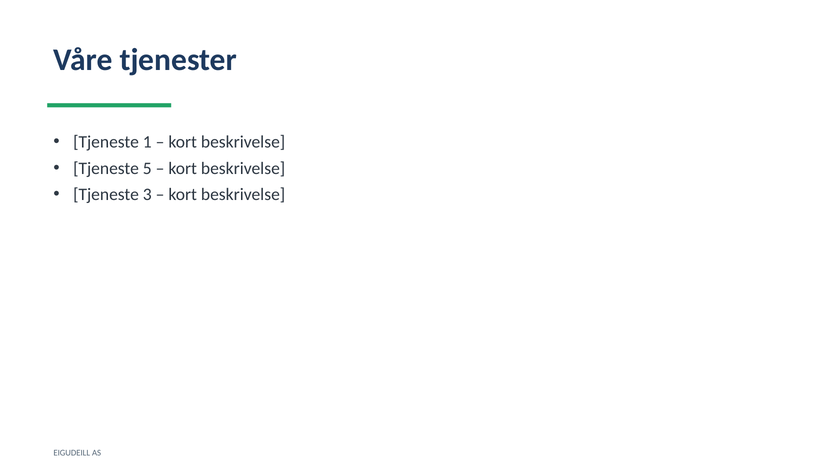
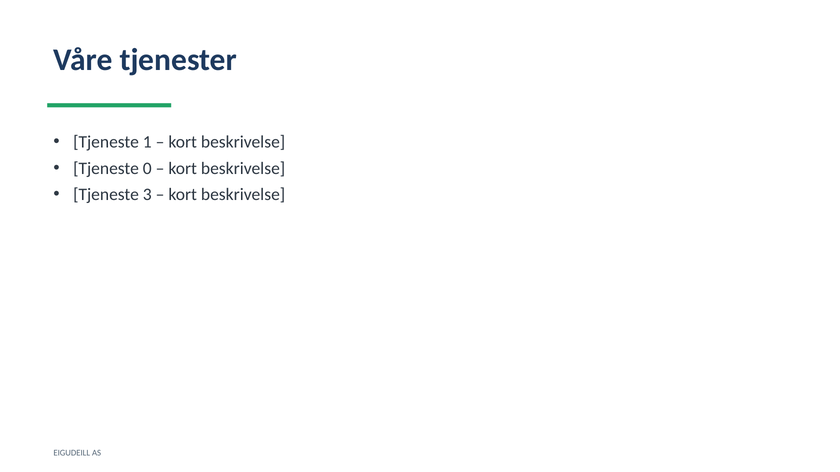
5: 5 -> 0
